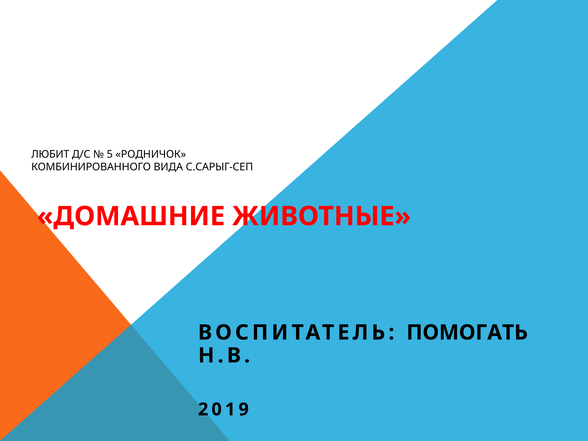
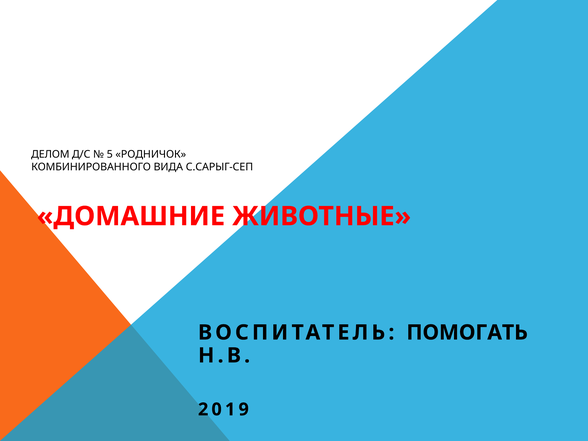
ЛЮБИТ: ЛЮБИТ -> ДЕЛОМ
